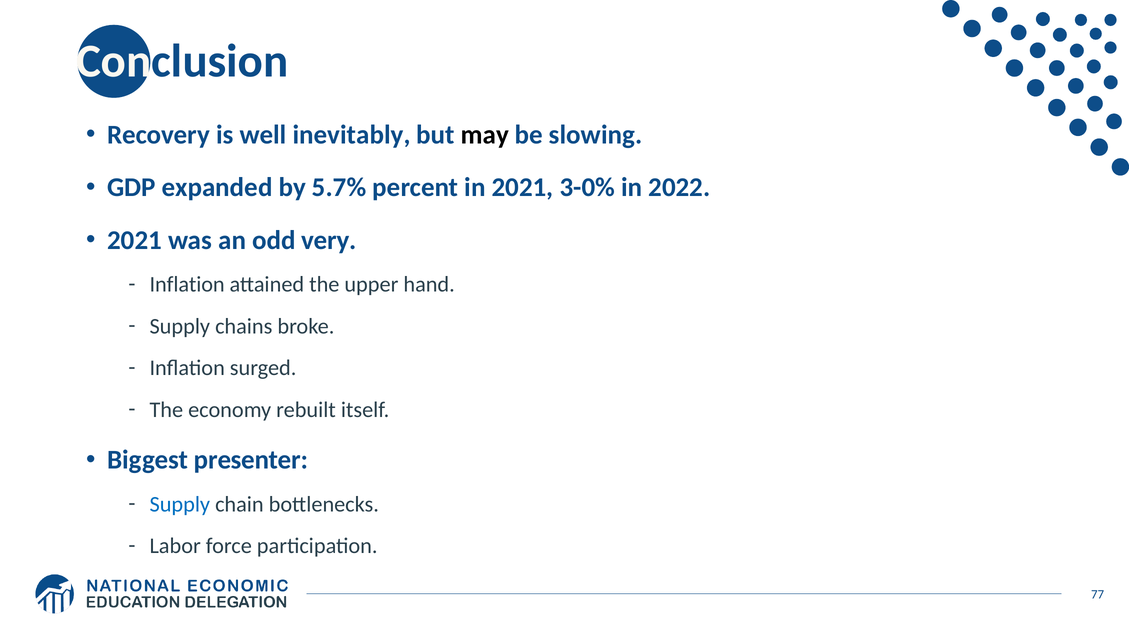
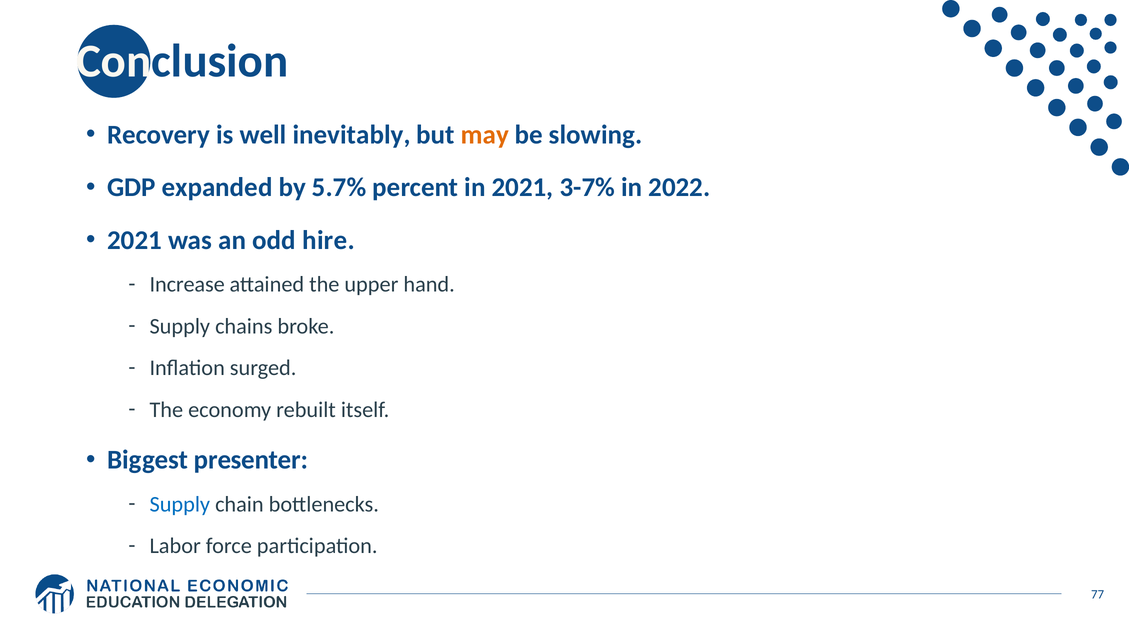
may colour: black -> orange
3-0%: 3-0% -> 3-7%
very: very -> hire
Inflation at (187, 284): Inflation -> Increase
